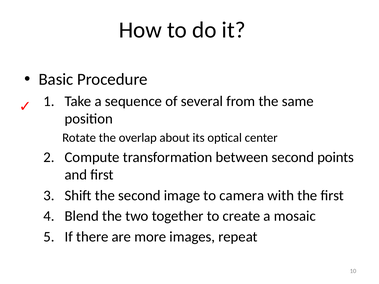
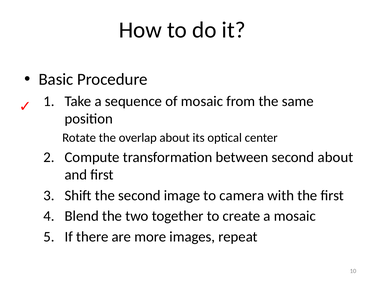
of several: several -> mosaic
second points: points -> about
